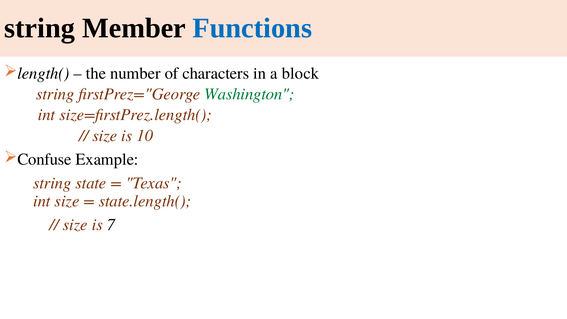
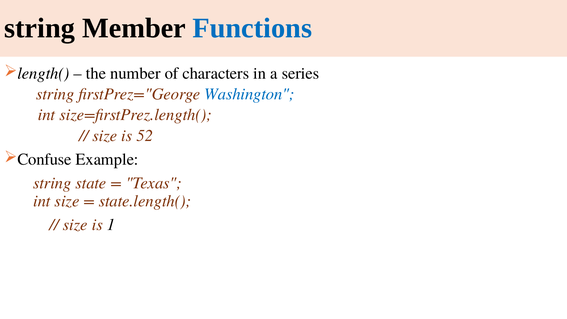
block: block -> series
Washington colour: green -> blue
10: 10 -> 52
7: 7 -> 1
